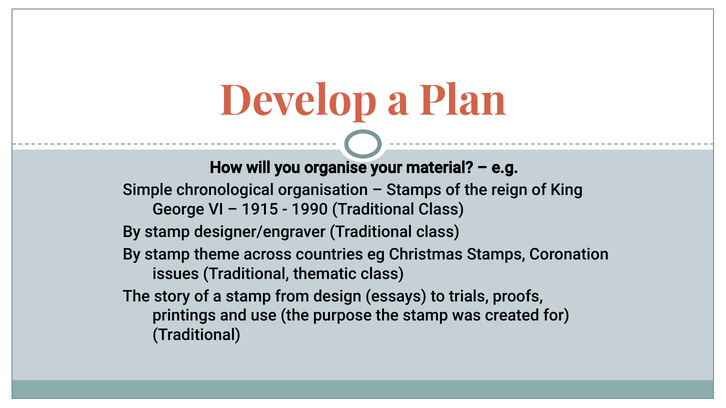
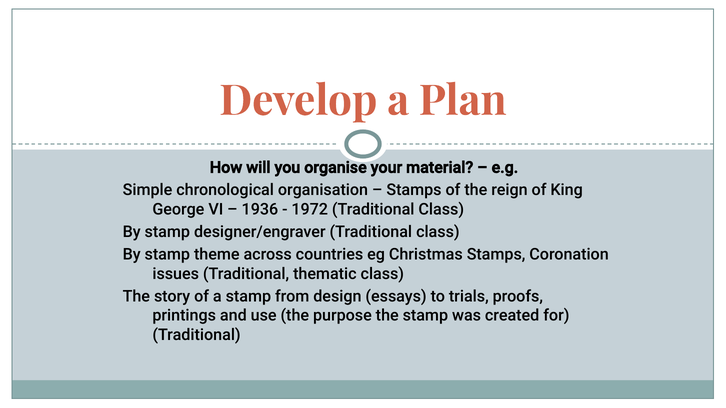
1915: 1915 -> 1936
1990: 1990 -> 1972
